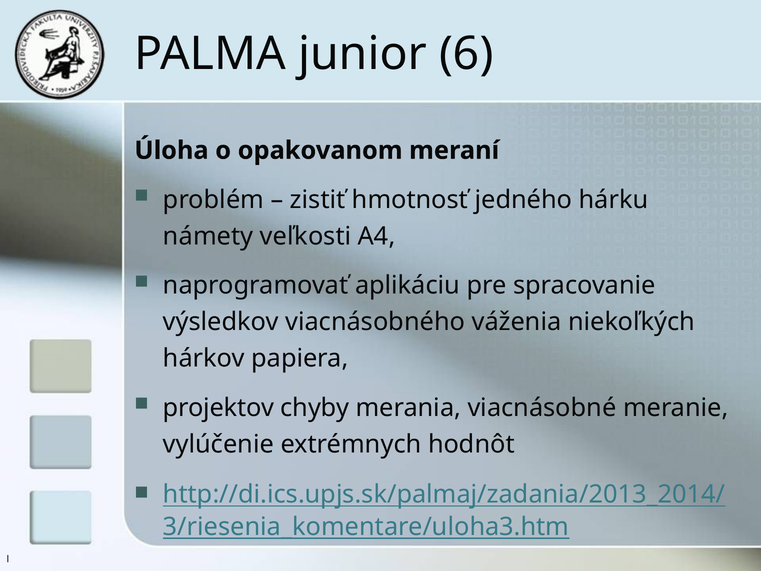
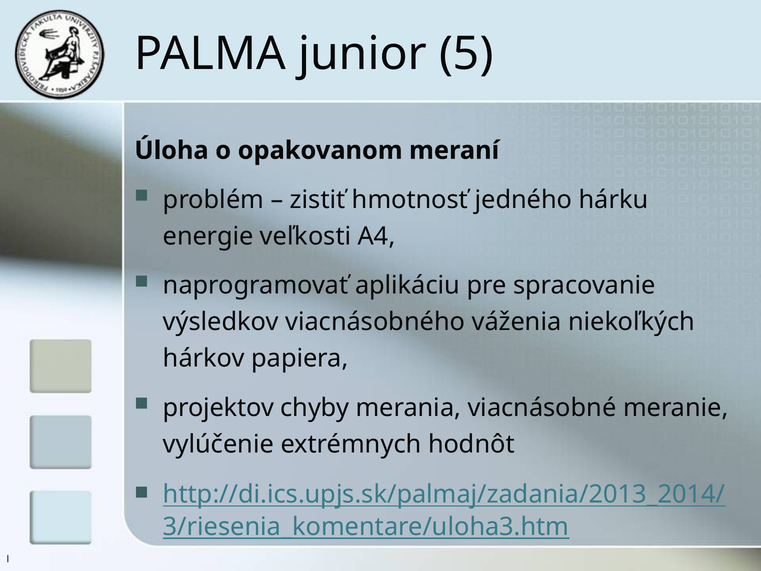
6: 6 -> 5
námety: námety -> energie
